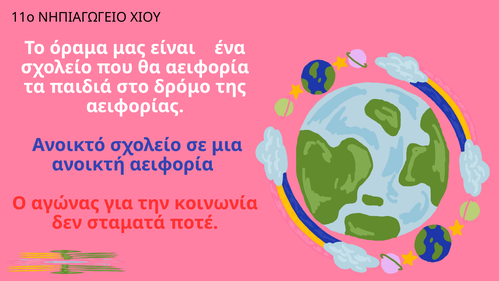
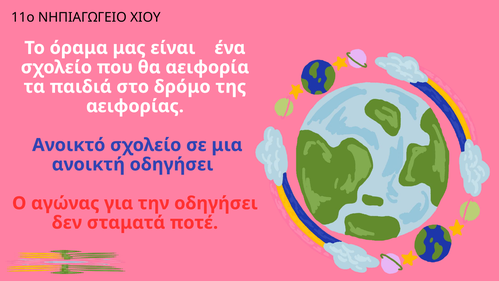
ανοικτή αειφορία: αειφορία -> οδηγήσει
την κοινωνία: κοινωνία -> οδηγήσει
